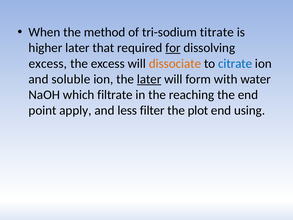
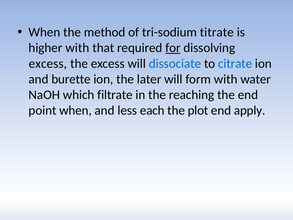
higher later: later -> with
dissociate colour: orange -> blue
soluble: soluble -> burette
later at (149, 79) underline: present -> none
point apply: apply -> when
filter: filter -> each
using: using -> apply
